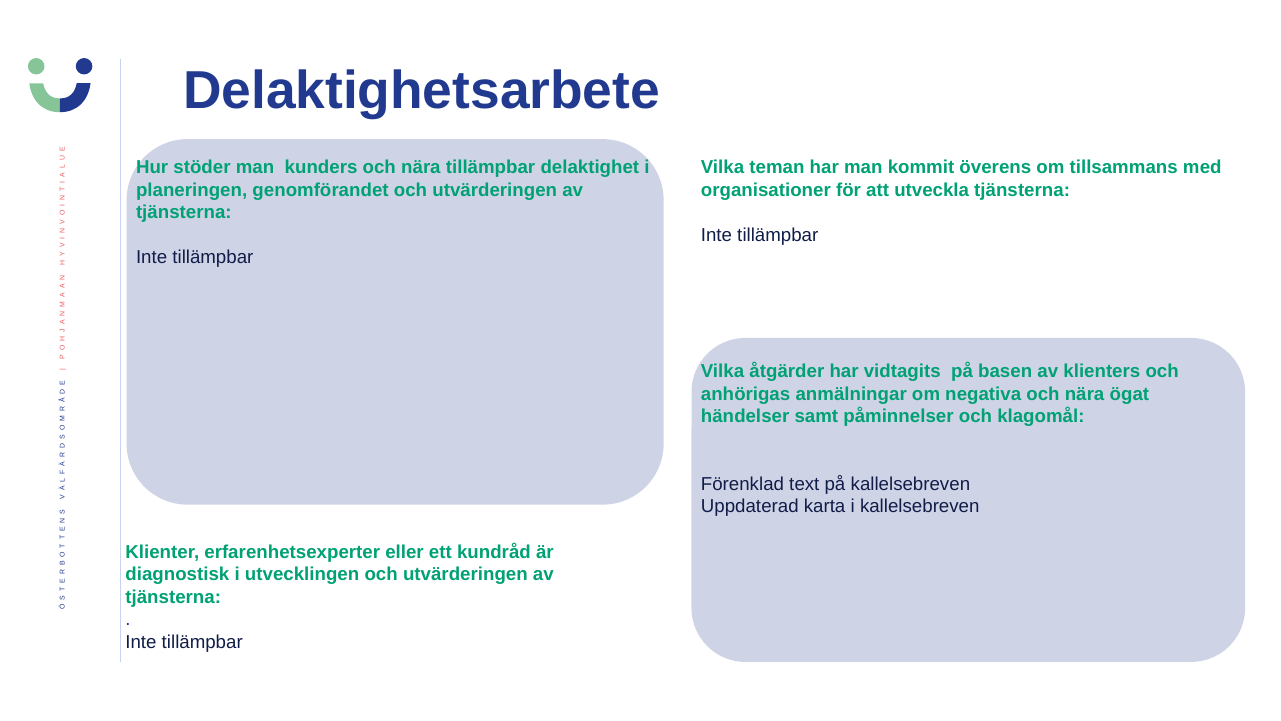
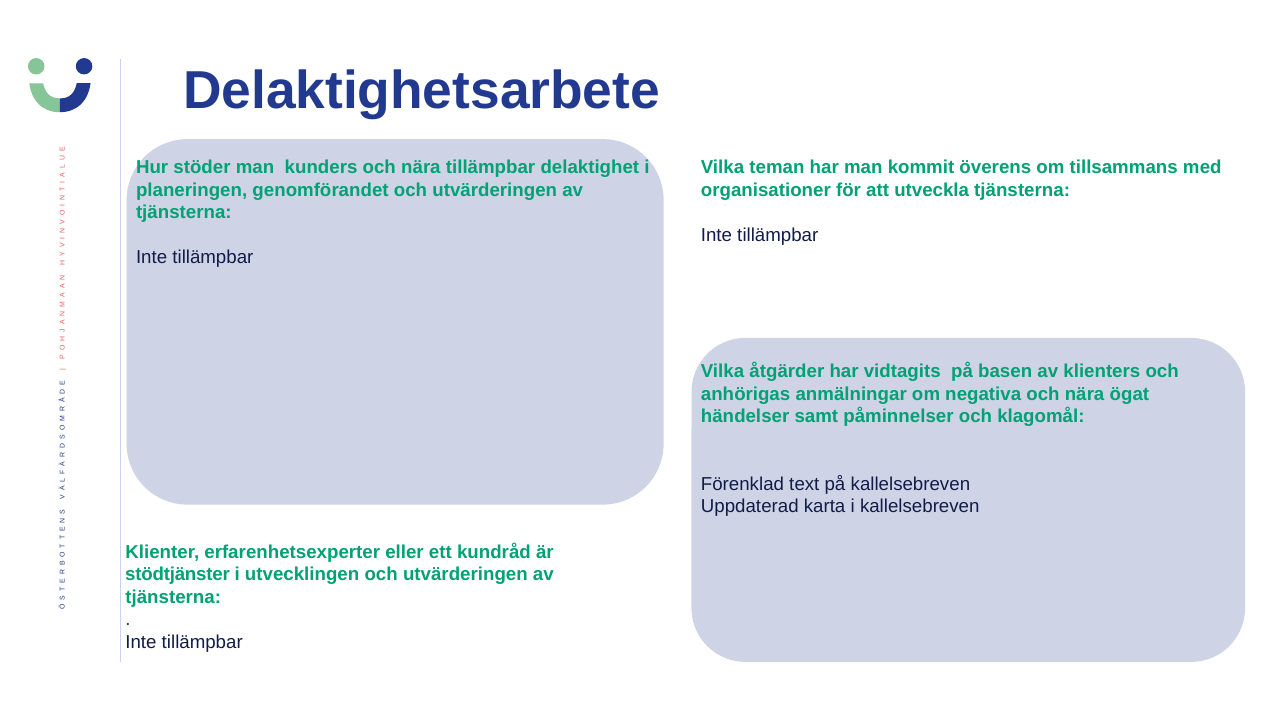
diagnostisk: diagnostisk -> stödtjänster
